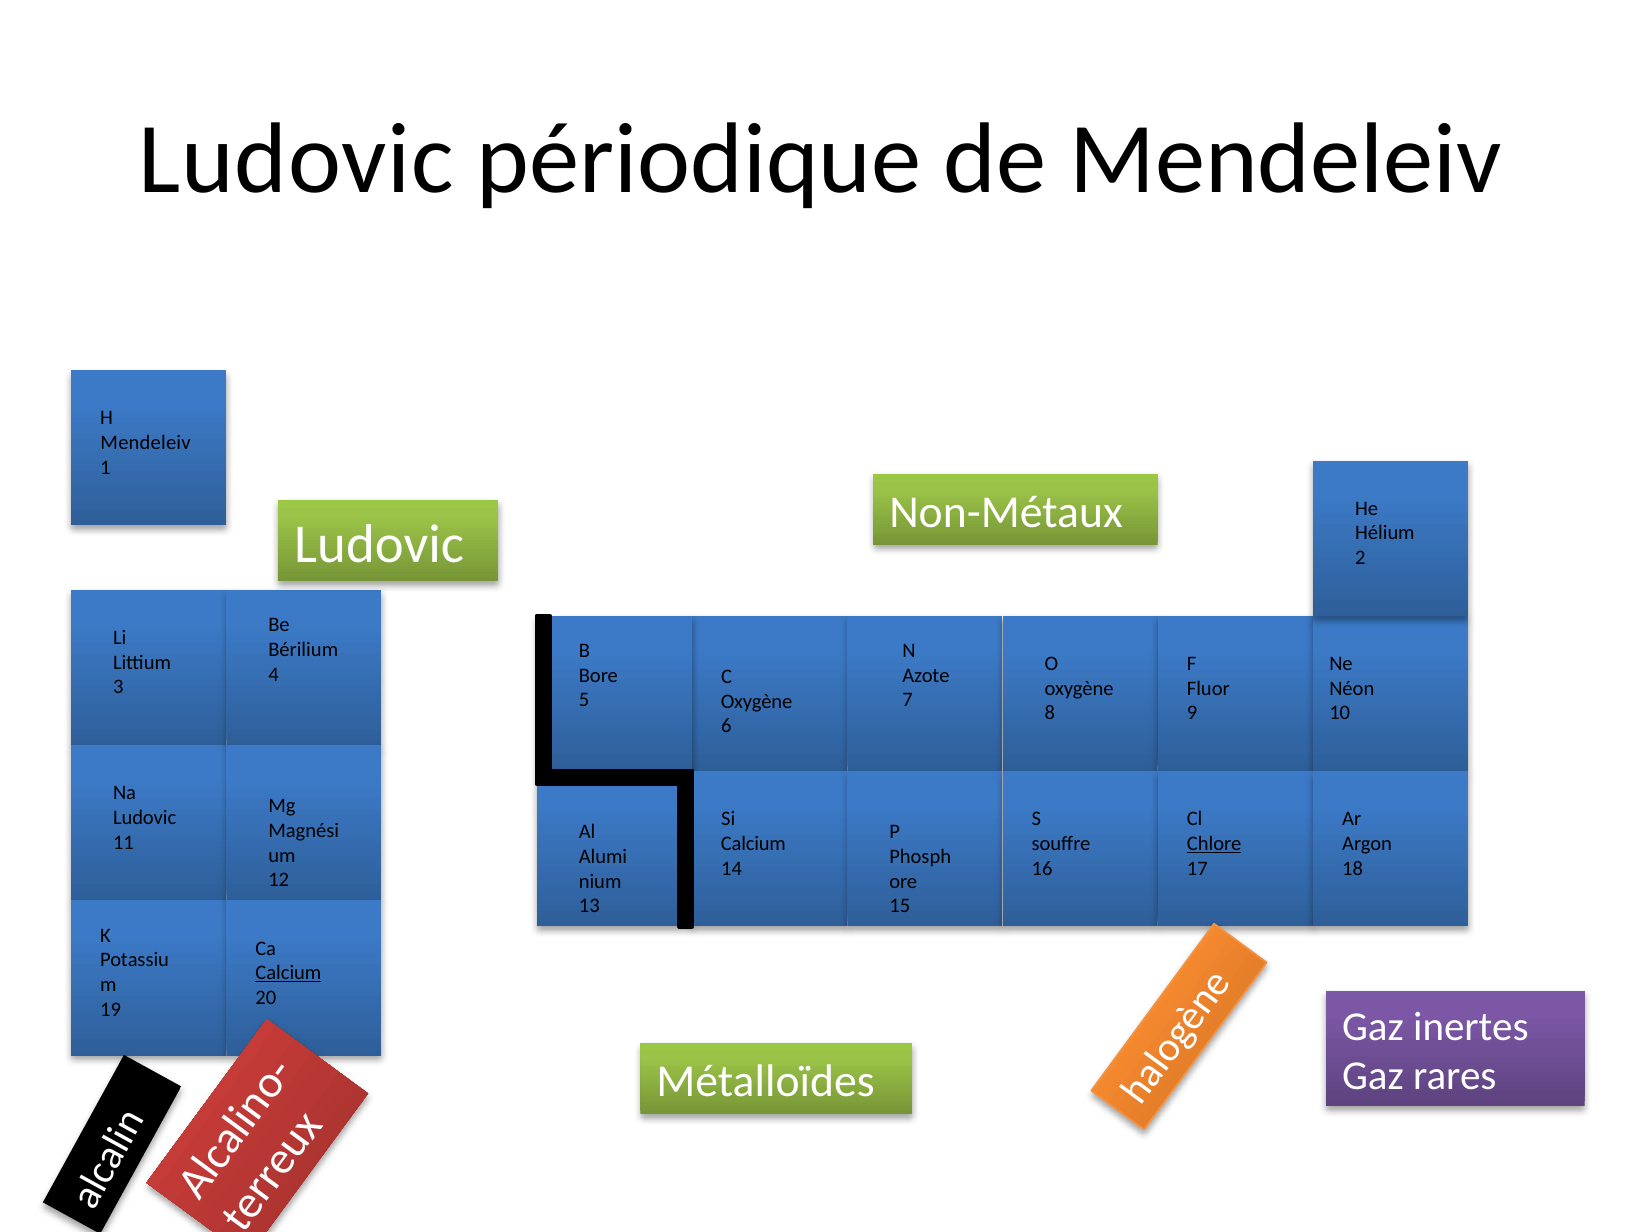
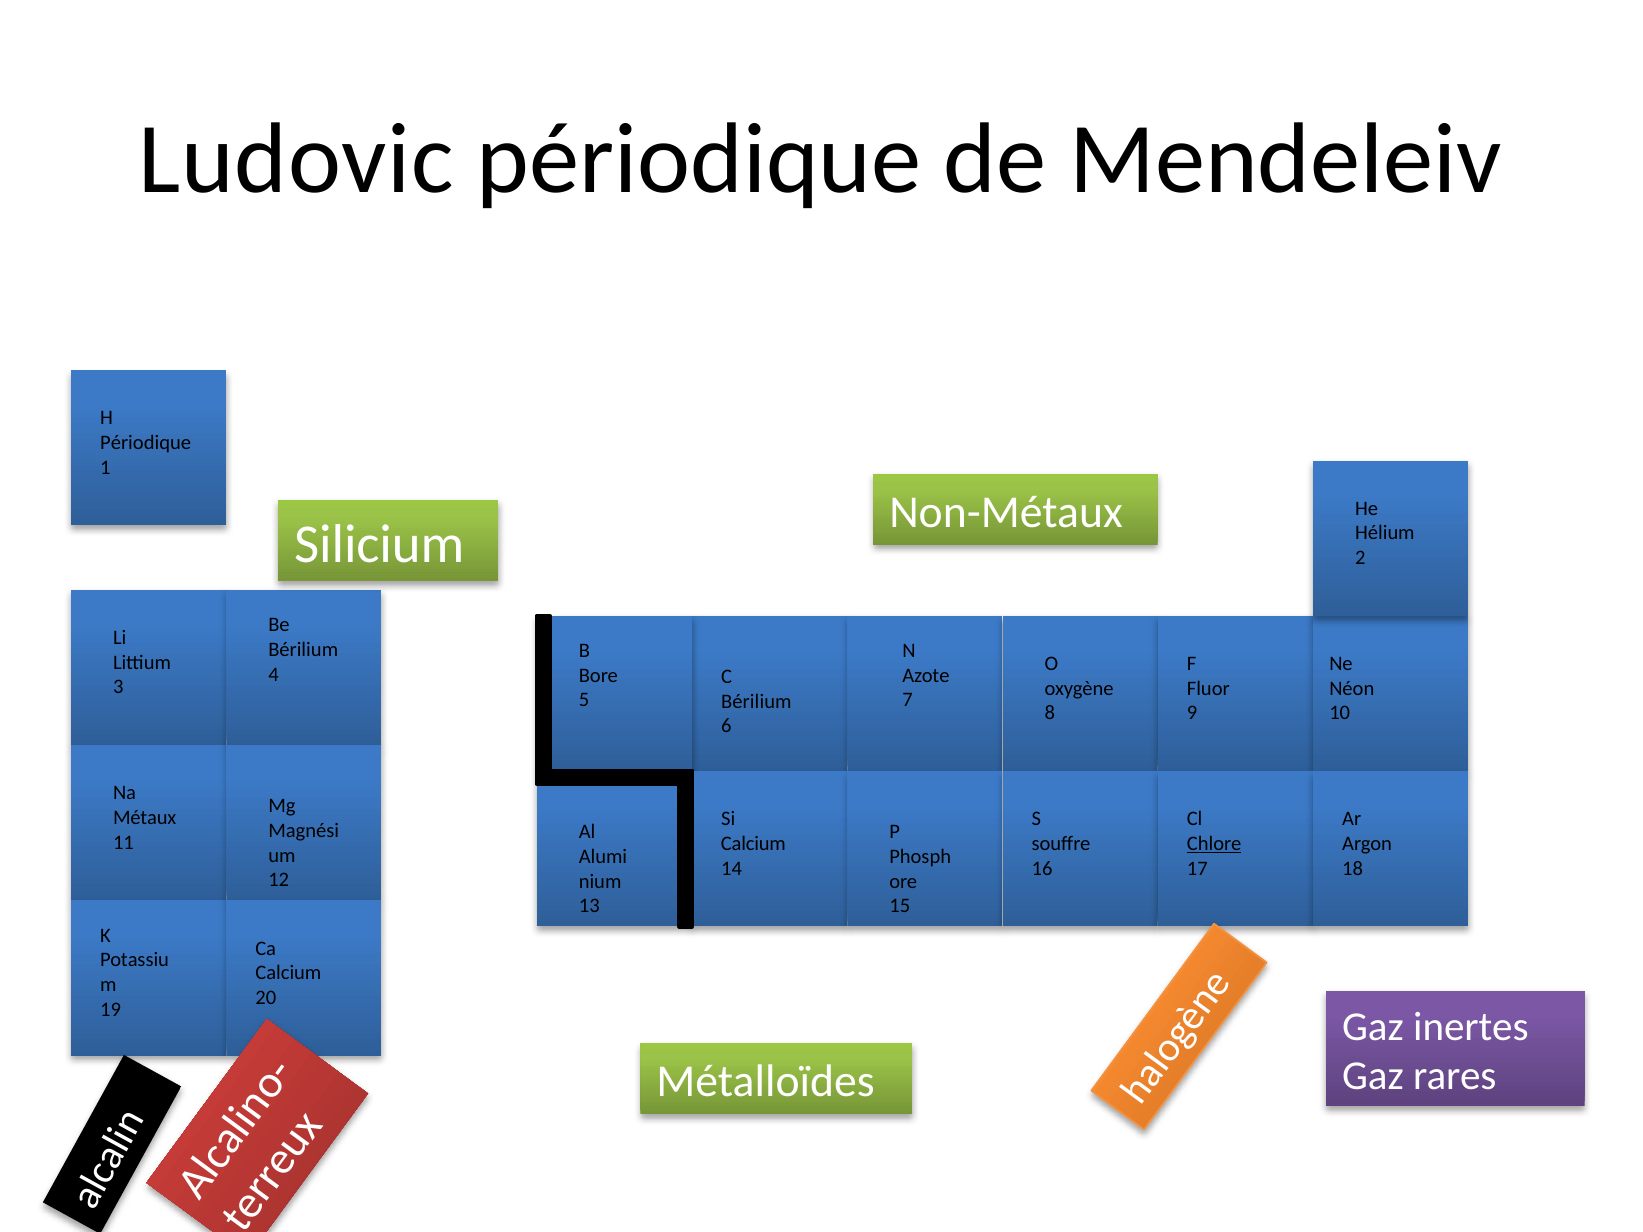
Mendeleiv at (146, 443): Mendeleiv -> Périodique
Ludovic at (379, 544): Ludovic -> Silicium
Oxygène at (757, 701): Oxygène -> Bérilium
Ludovic at (145, 818): Ludovic -> Métaux
Calcium at (288, 973) underline: present -> none
